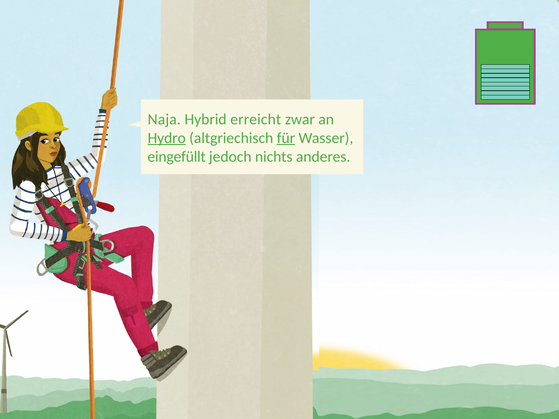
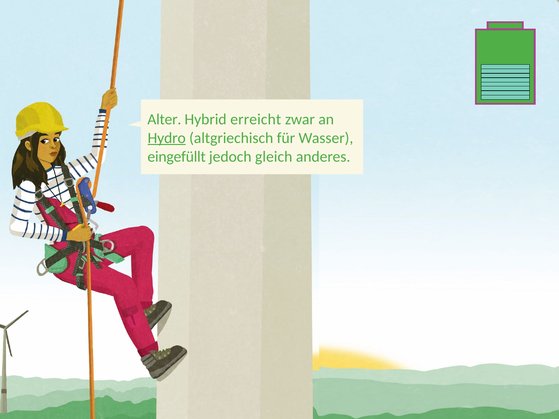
Naja: Naja -> Alter
für underline: present -> none
nichts: nichts -> gleich
